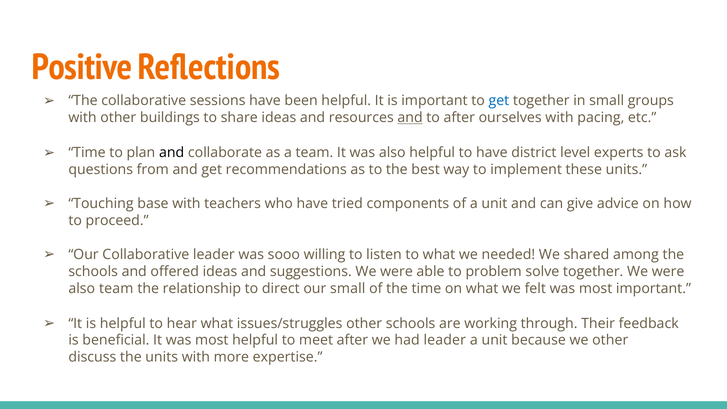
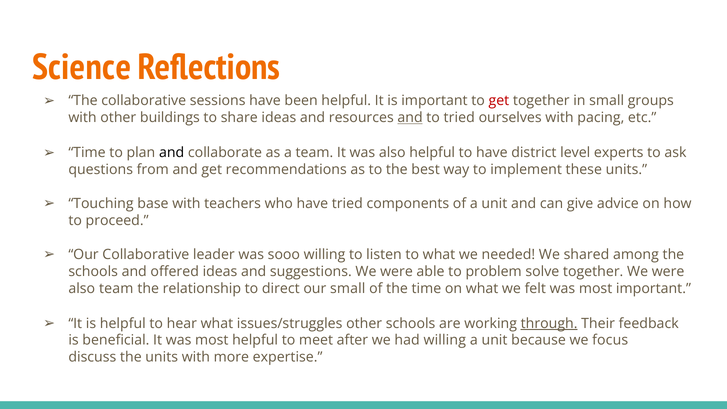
Positive: Positive -> Science
get at (499, 101) colour: blue -> red
to after: after -> tried
through underline: none -> present
had leader: leader -> willing
we other: other -> focus
